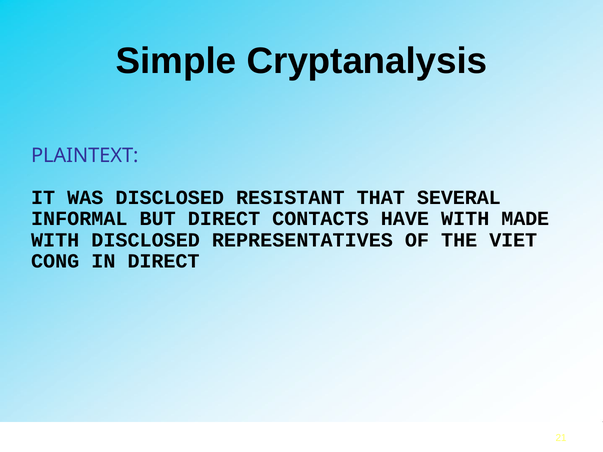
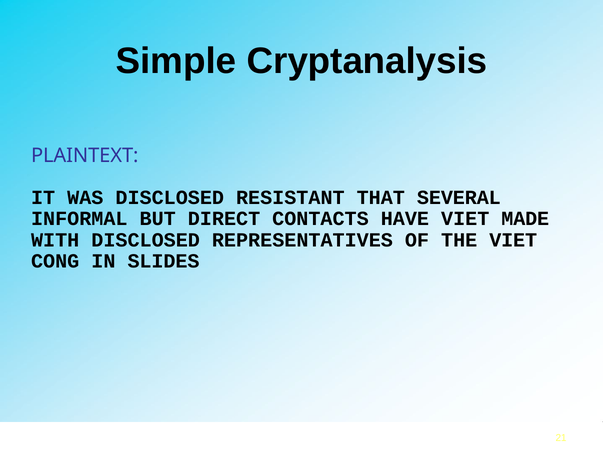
HAVE WITH: WITH -> VIET
IN DIRECT: DIRECT -> SLIDES
